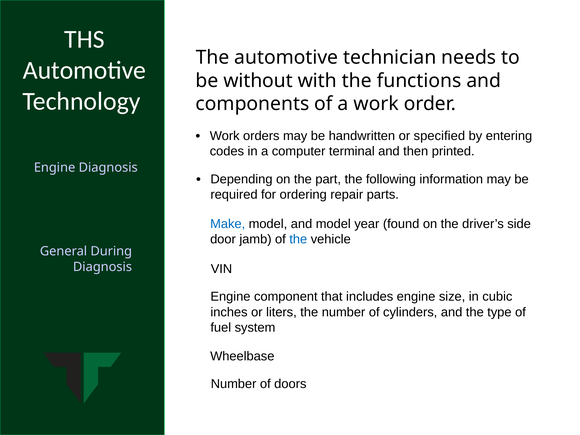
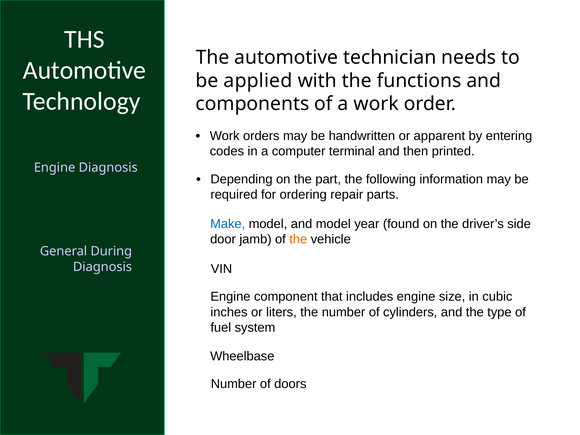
without: without -> applied
specified: specified -> apparent
the at (298, 239) colour: blue -> orange
